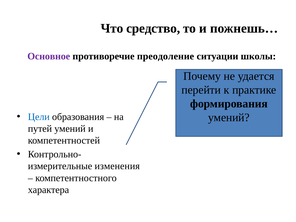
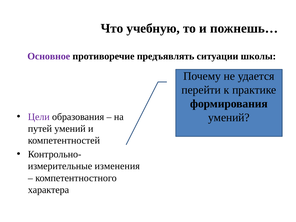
средство: средство -> учебную
преодоление: преодоление -> предъявлять
Цели colour: blue -> purple
